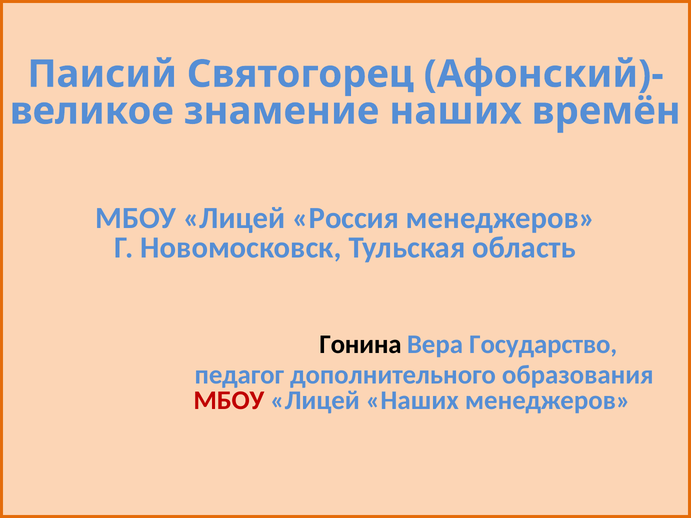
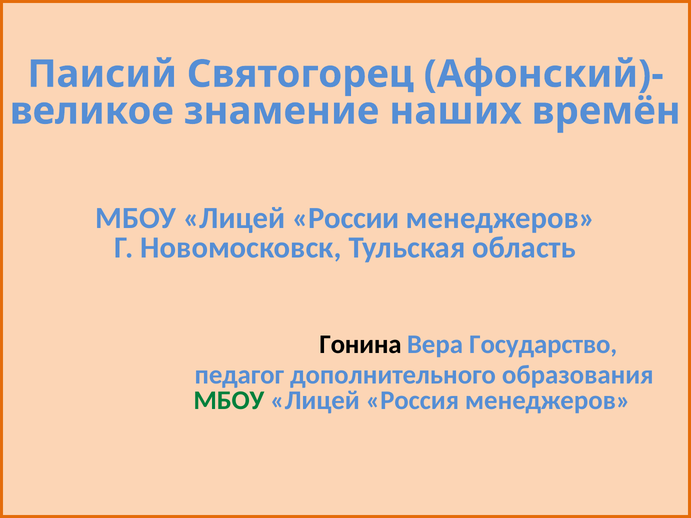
Россия: Россия -> России
МБОУ at (229, 401) colour: red -> green
Лицей Наших: Наших -> Россия
